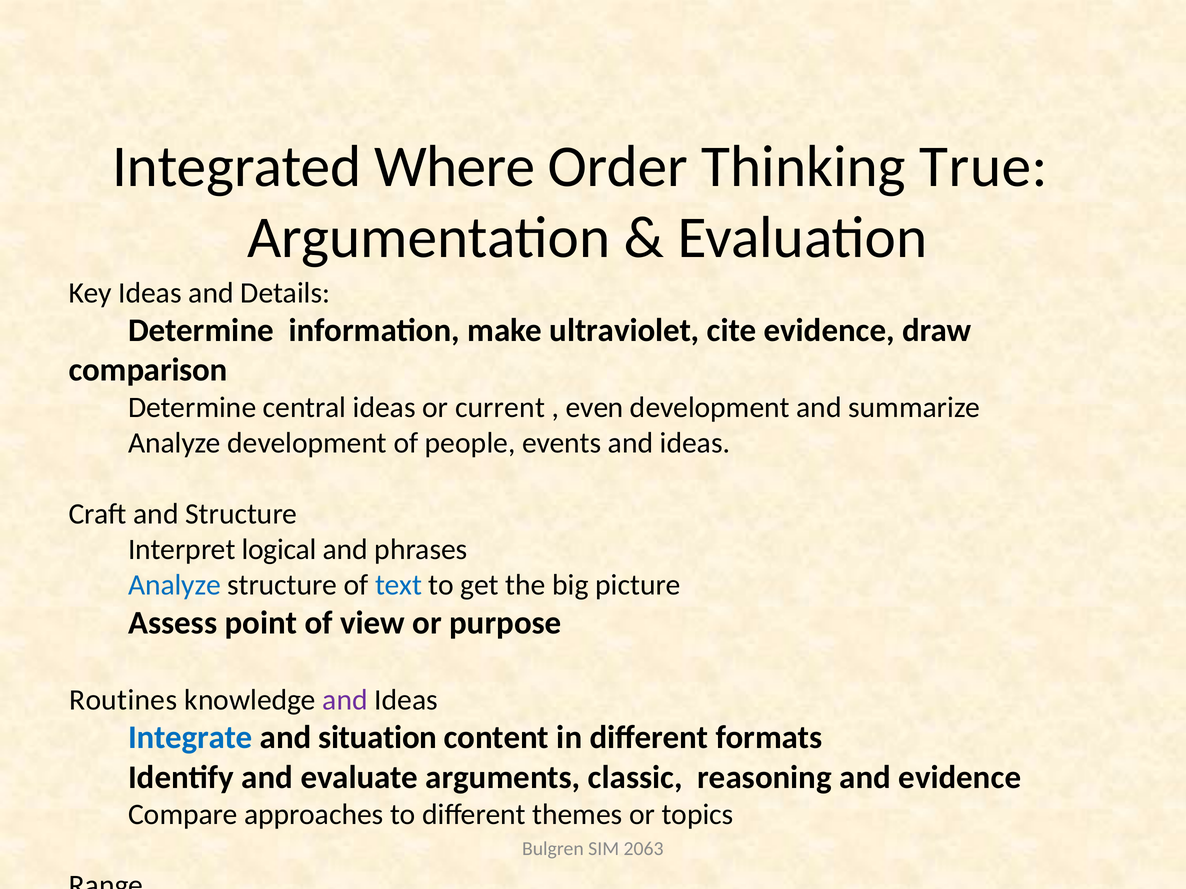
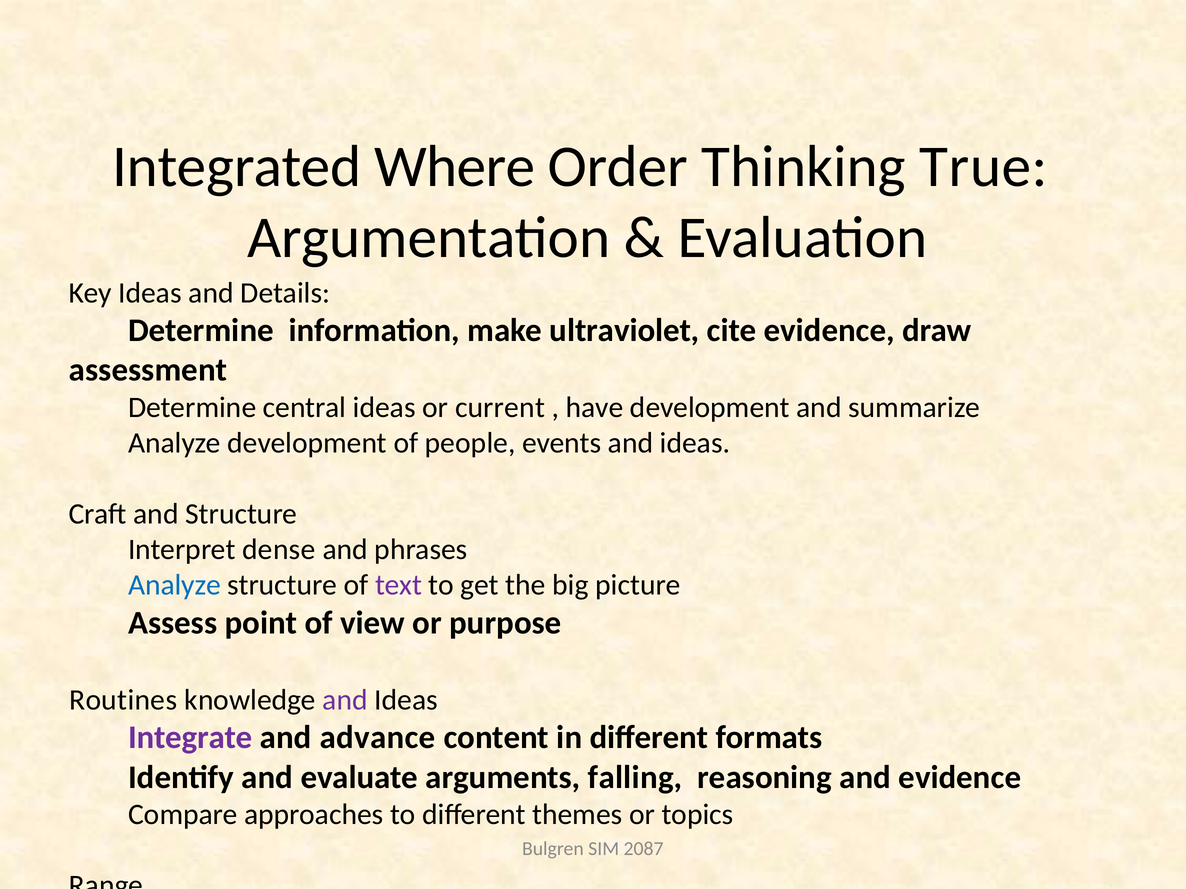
comparison: comparison -> assessment
even: even -> have
logical: logical -> dense
text colour: blue -> purple
Integrate colour: blue -> purple
situation: situation -> advance
classic: classic -> falling
2063: 2063 -> 2087
